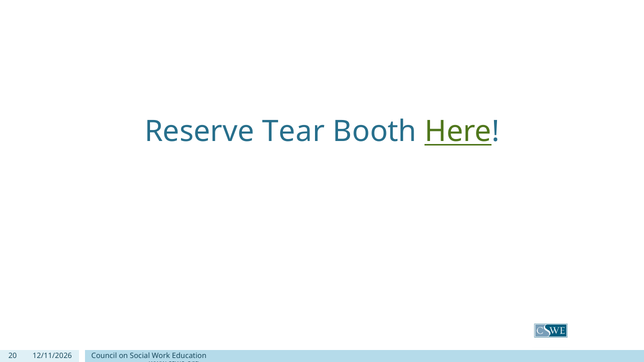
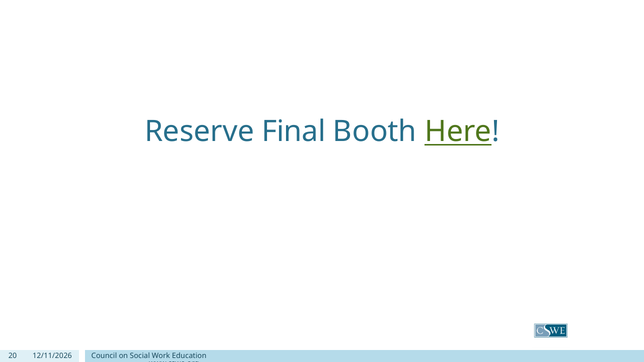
Tear: Tear -> Final
